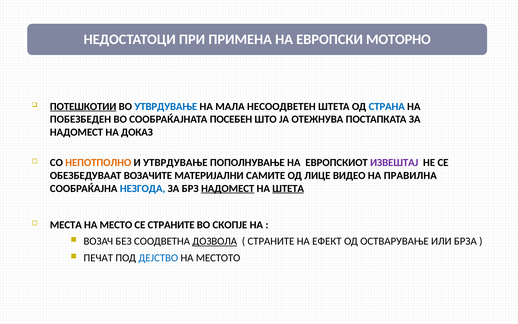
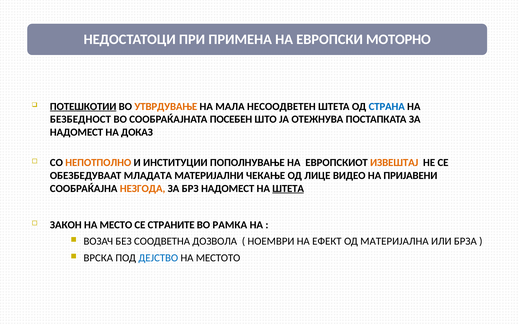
УТВРДУВАЊЕ at (166, 106) colour: blue -> orange
ПОБЕЗБЕДЕН: ПОБЕЗБЕДЕН -> БЕЗБЕДНОСТ
И УТВРДУВАЊЕ: УТВРДУВАЊЕ -> ИНСТИТУЦИИ
ИЗВЕШТАЈ colour: purple -> orange
ВОЗАЧИТЕ: ВОЗАЧИТЕ -> МЛАДАТА
САМИТЕ: САМИТЕ -> ЧЕКАЊЕ
ПРАВИЛНА: ПРАВИЛНА -> ПРИЈАВЕНИ
НЕЗГОДА colour: blue -> orange
НАДОМЕСТ at (228, 188) underline: present -> none
МЕСТА: МЕСТА -> ЗАКОН
СКОПЈЕ: СКОПЈЕ -> РАМКА
ДОЗВОЛА underline: present -> none
СТРАНИТЕ at (271, 241): СТРАНИТЕ -> НОЕМВРИ
ОСТВАРУВАЊЕ: ОСТВАРУВАЊЕ -> МАТЕРИЈАЛНА
ПЕЧАТ: ПЕЧАТ -> ВРСКА
